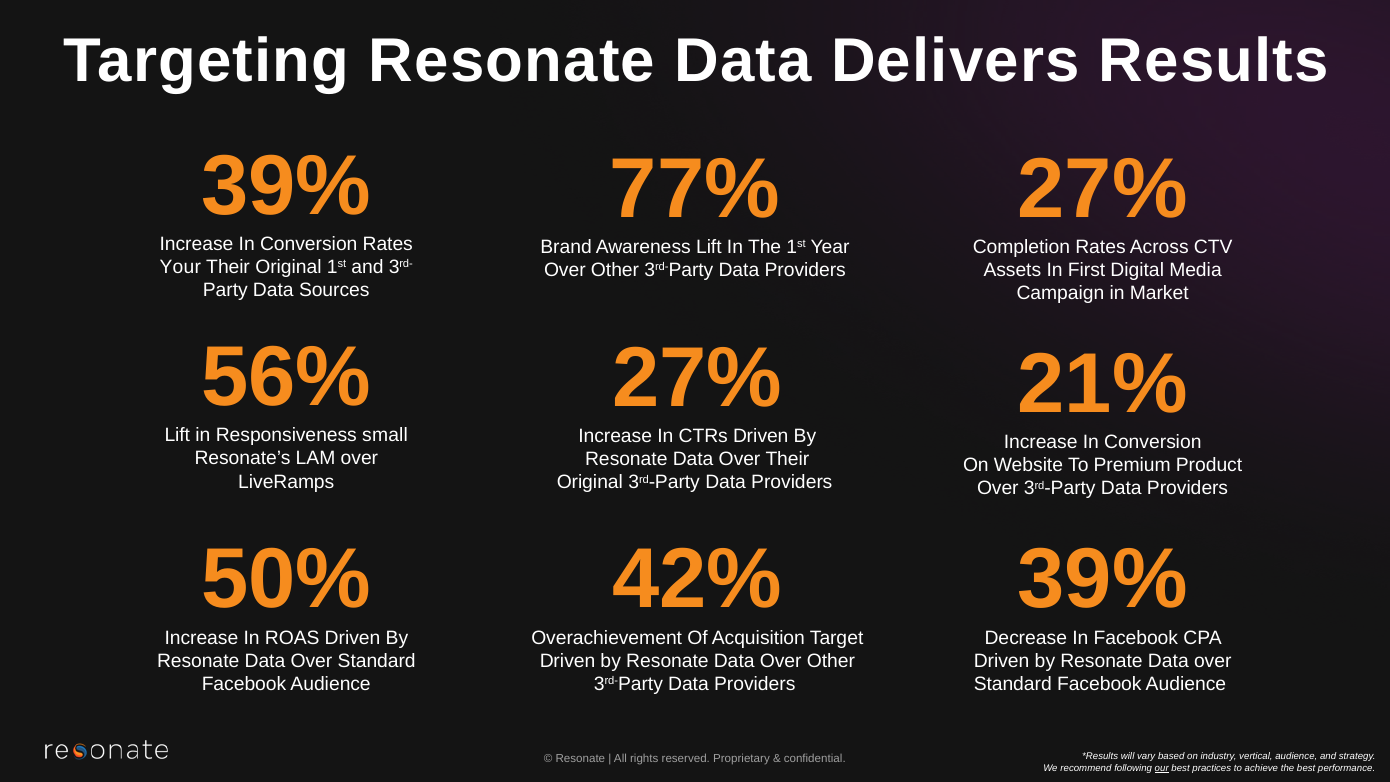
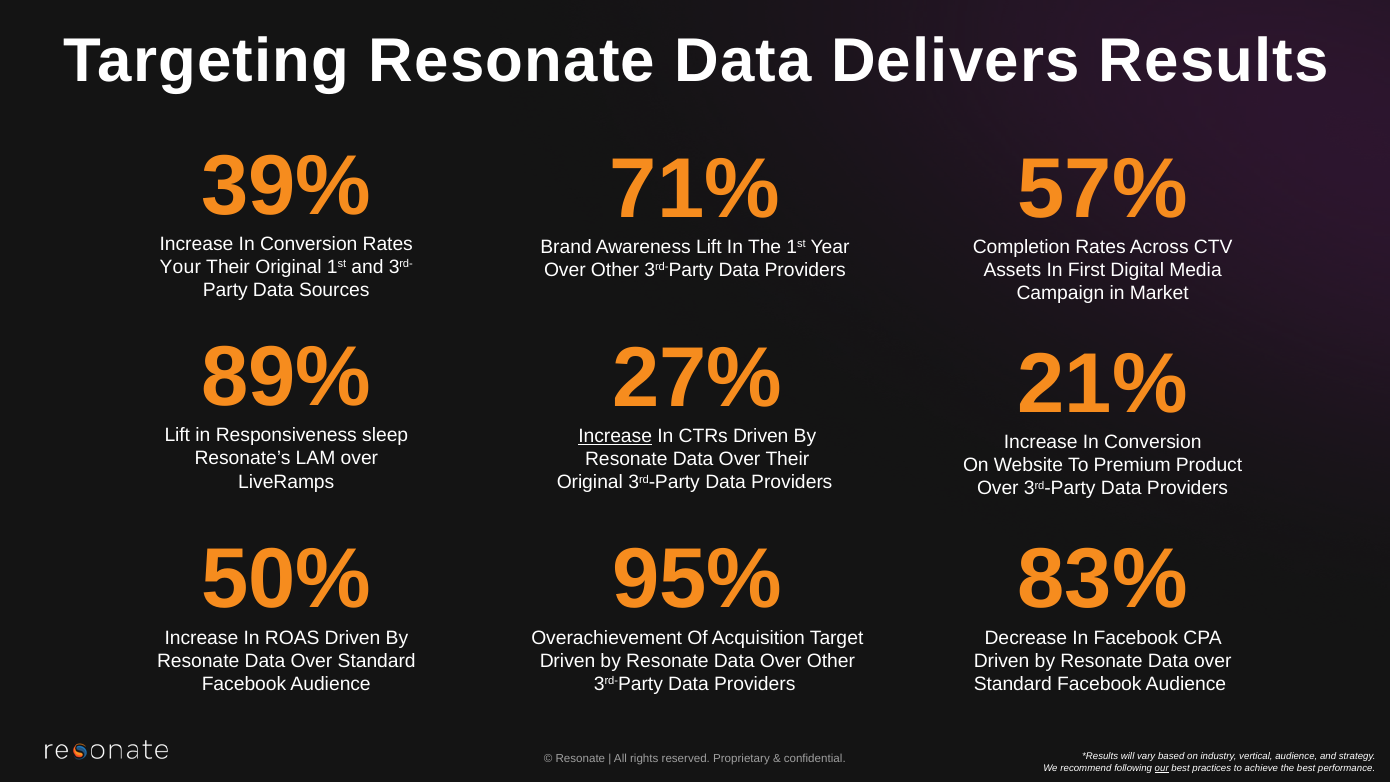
77%: 77% -> 71%
27% at (1103, 189): 27% -> 57%
56%: 56% -> 89%
small: small -> sleep
Increase at (615, 436) underline: none -> present
42%: 42% -> 95%
39% at (1103, 580): 39% -> 83%
